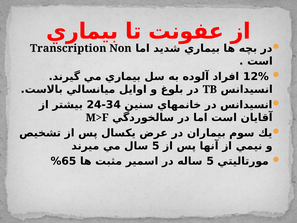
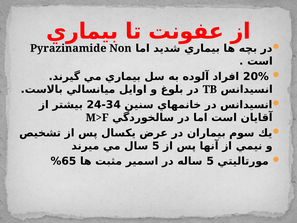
Transcription: Transcription -> Pyrazinamide
12%: 12% -> 20%
